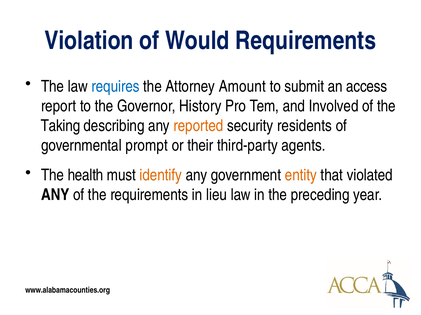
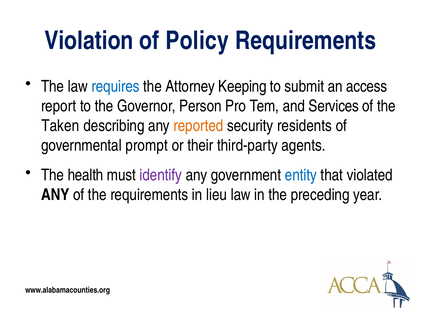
Would: Would -> Policy
Amount: Amount -> Keeping
History: History -> Person
Involved: Involved -> Services
Taking: Taking -> Taken
identify colour: orange -> purple
entity colour: orange -> blue
